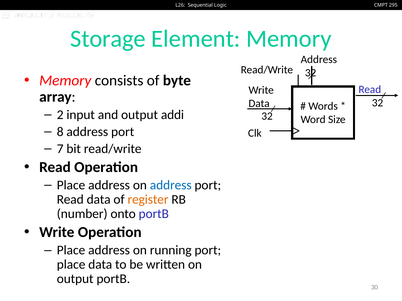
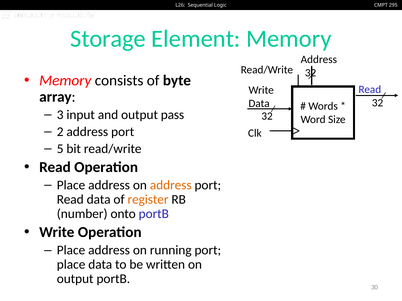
2: 2 -> 3
addi: addi -> pass
8: 8 -> 2
7: 7 -> 5
address at (171, 185) colour: blue -> orange
